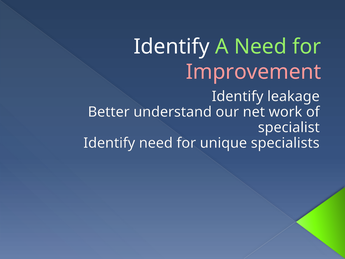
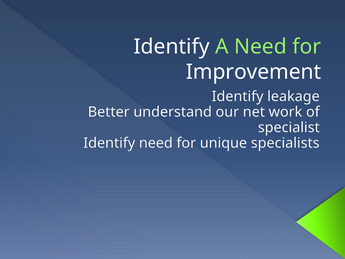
Improvement colour: pink -> white
